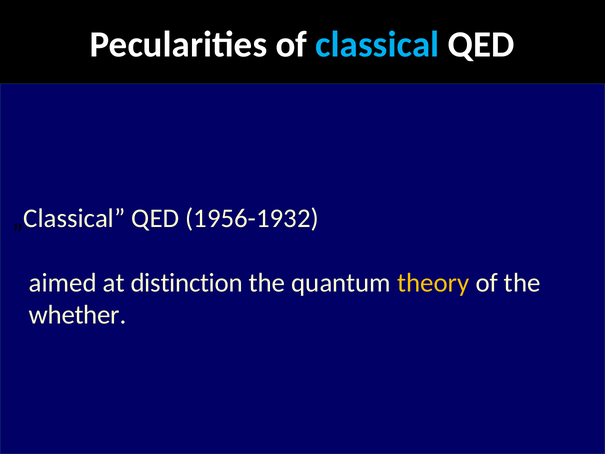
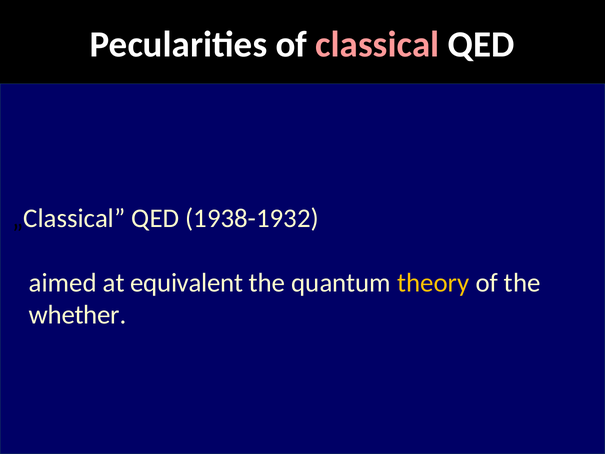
classical colour: light blue -> pink
1956-1932: 1956-1932 -> 1938-1932
distinction: distinction -> equivalent
